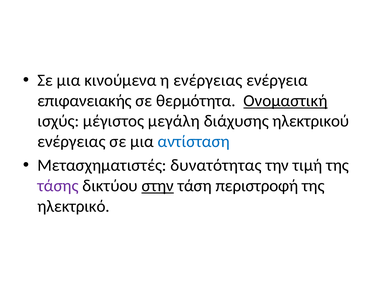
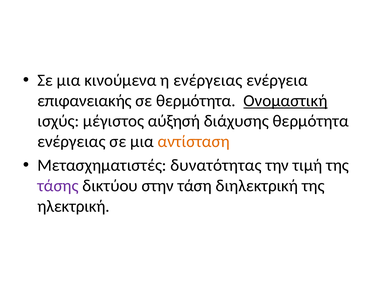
μεγάλη: μεγάλη -> αύξησή
διάχυσης ηλεκτρικού: ηλεκτρικού -> θερμότητα
αντίσταση colour: blue -> orange
στην underline: present -> none
περιστροφή: περιστροφή -> διηλεκτρική
ηλεκτρικό: ηλεκτρικό -> ηλεκτρική
